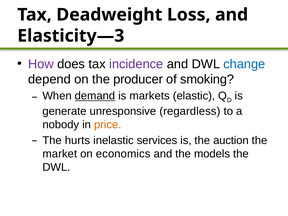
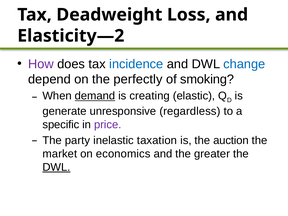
Elasticity—3: Elasticity—3 -> Elasticity—2
incidence colour: purple -> blue
producer: producer -> perfectly
markets: markets -> creating
nobody: nobody -> specific
price colour: orange -> purple
hurts: hurts -> party
services: services -> taxation
models: models -> greater
DWL at (56, 167) underline: none -> present
